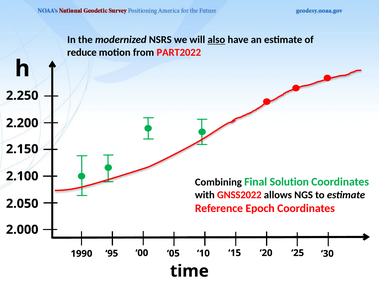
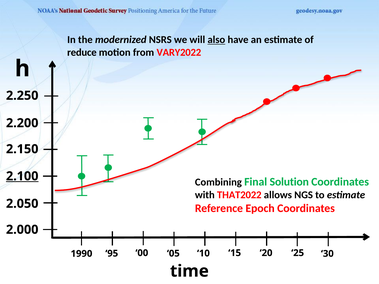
PART2022: PART2022 -> VARY2022
2.100 underline: none -> present
GNSS2022: GNSS2022 -> THAT2022
